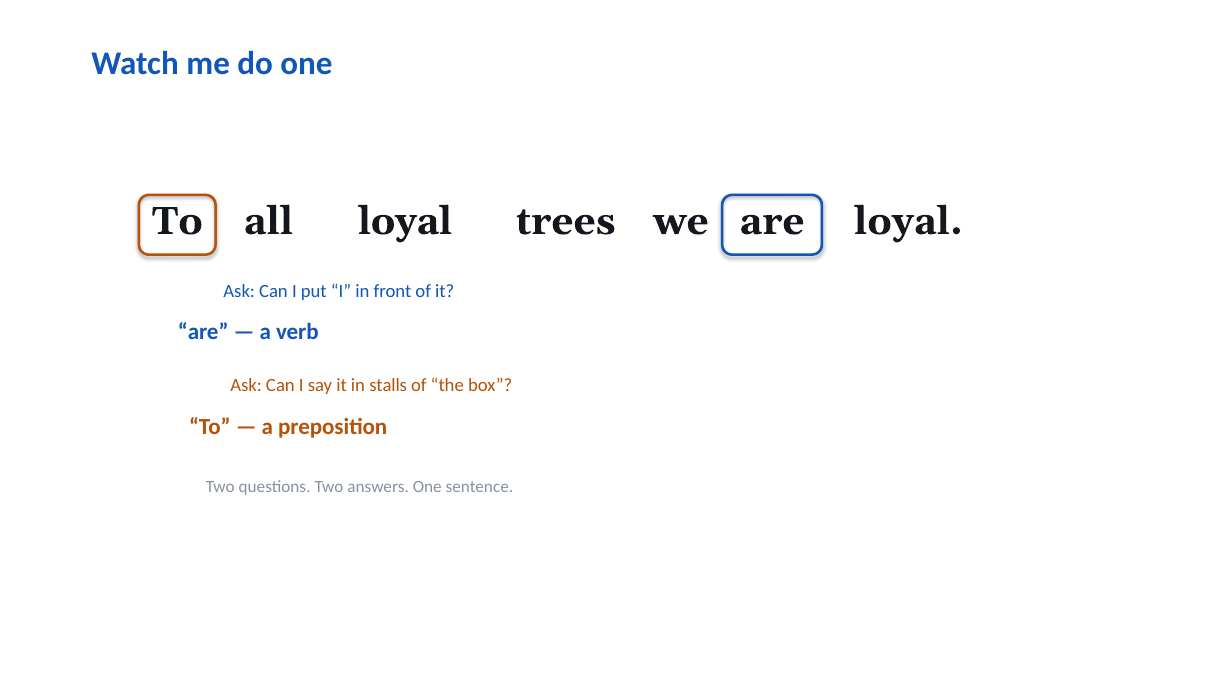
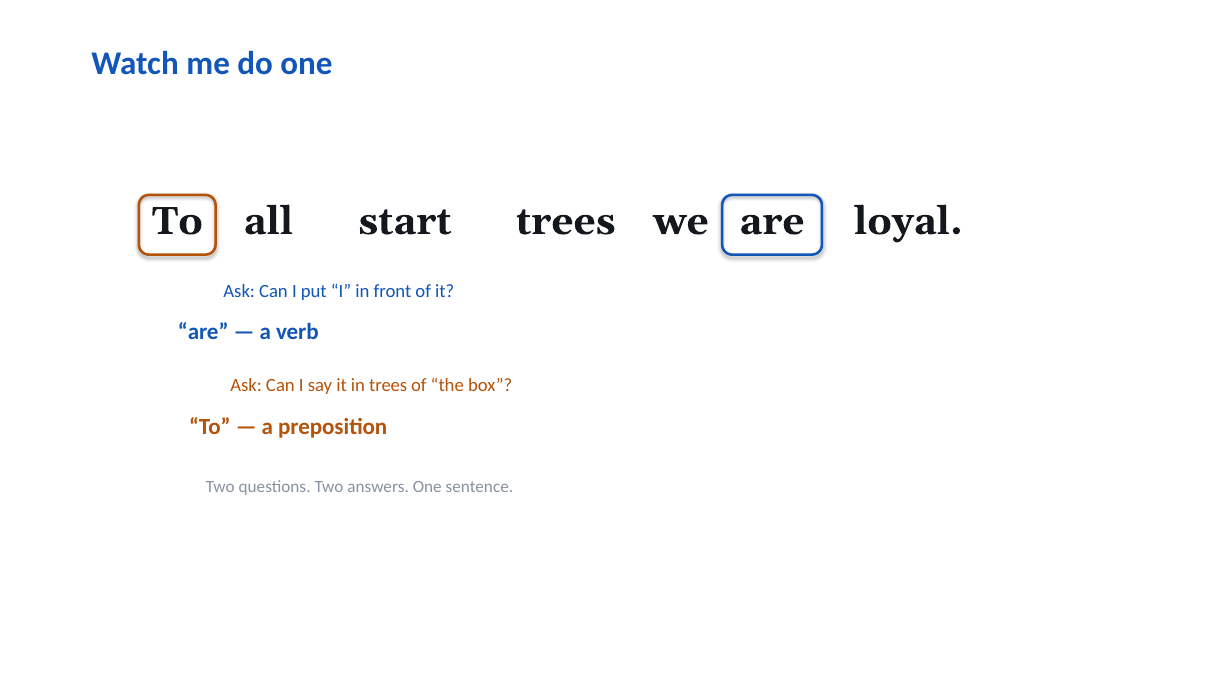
all loyal: loyal -> start
in stalls: stalls -> trees
